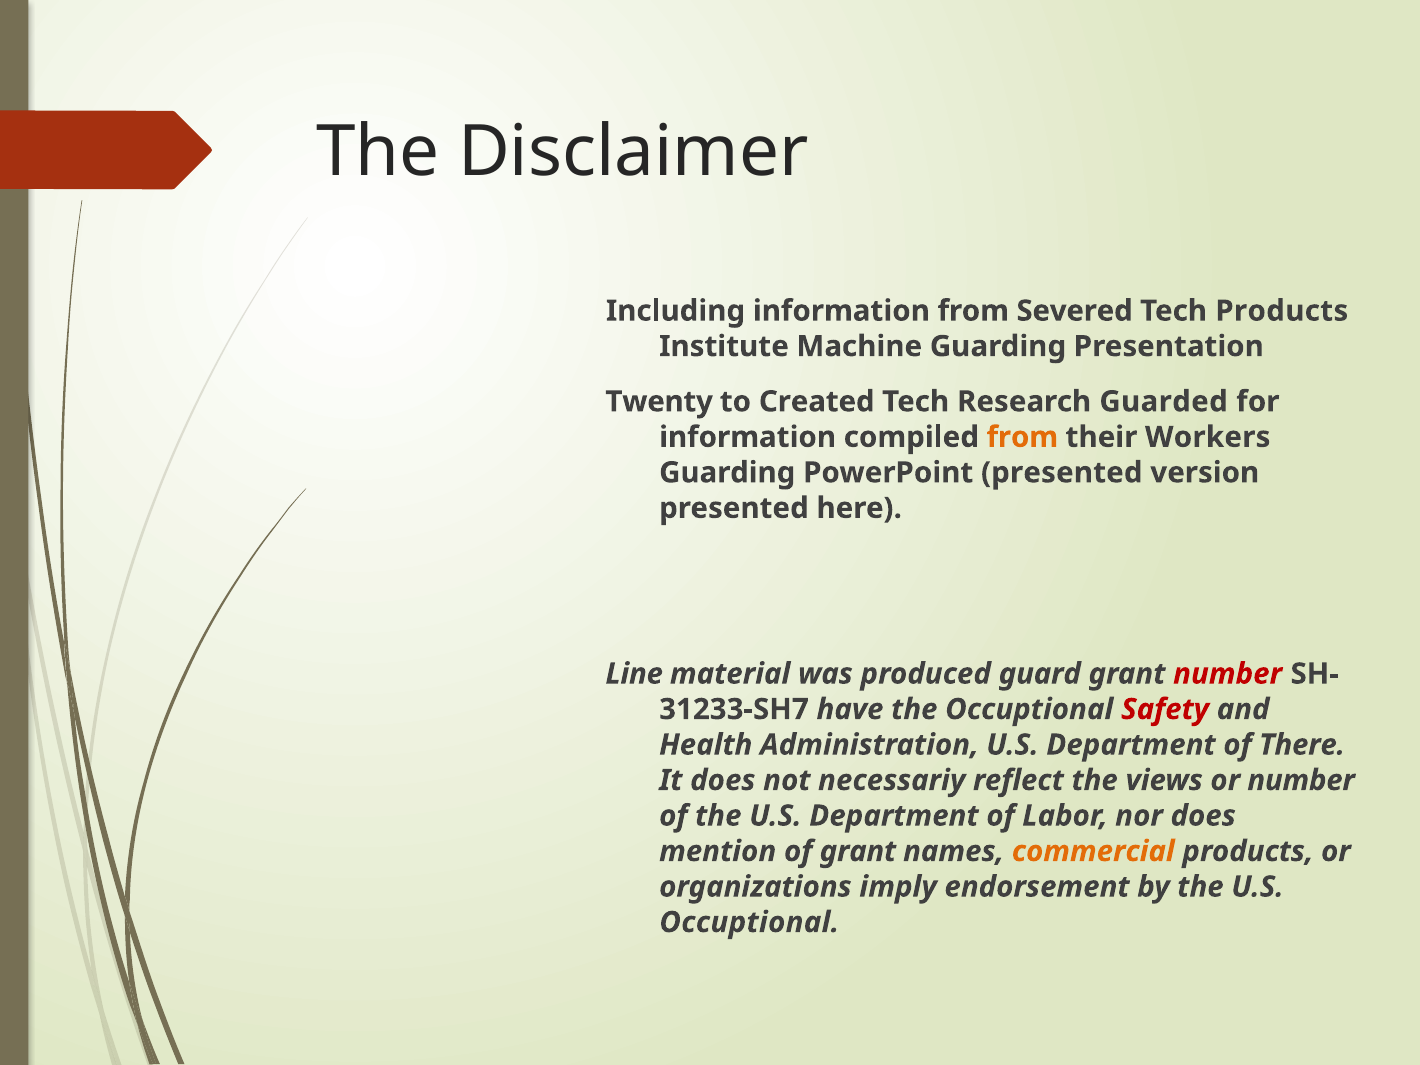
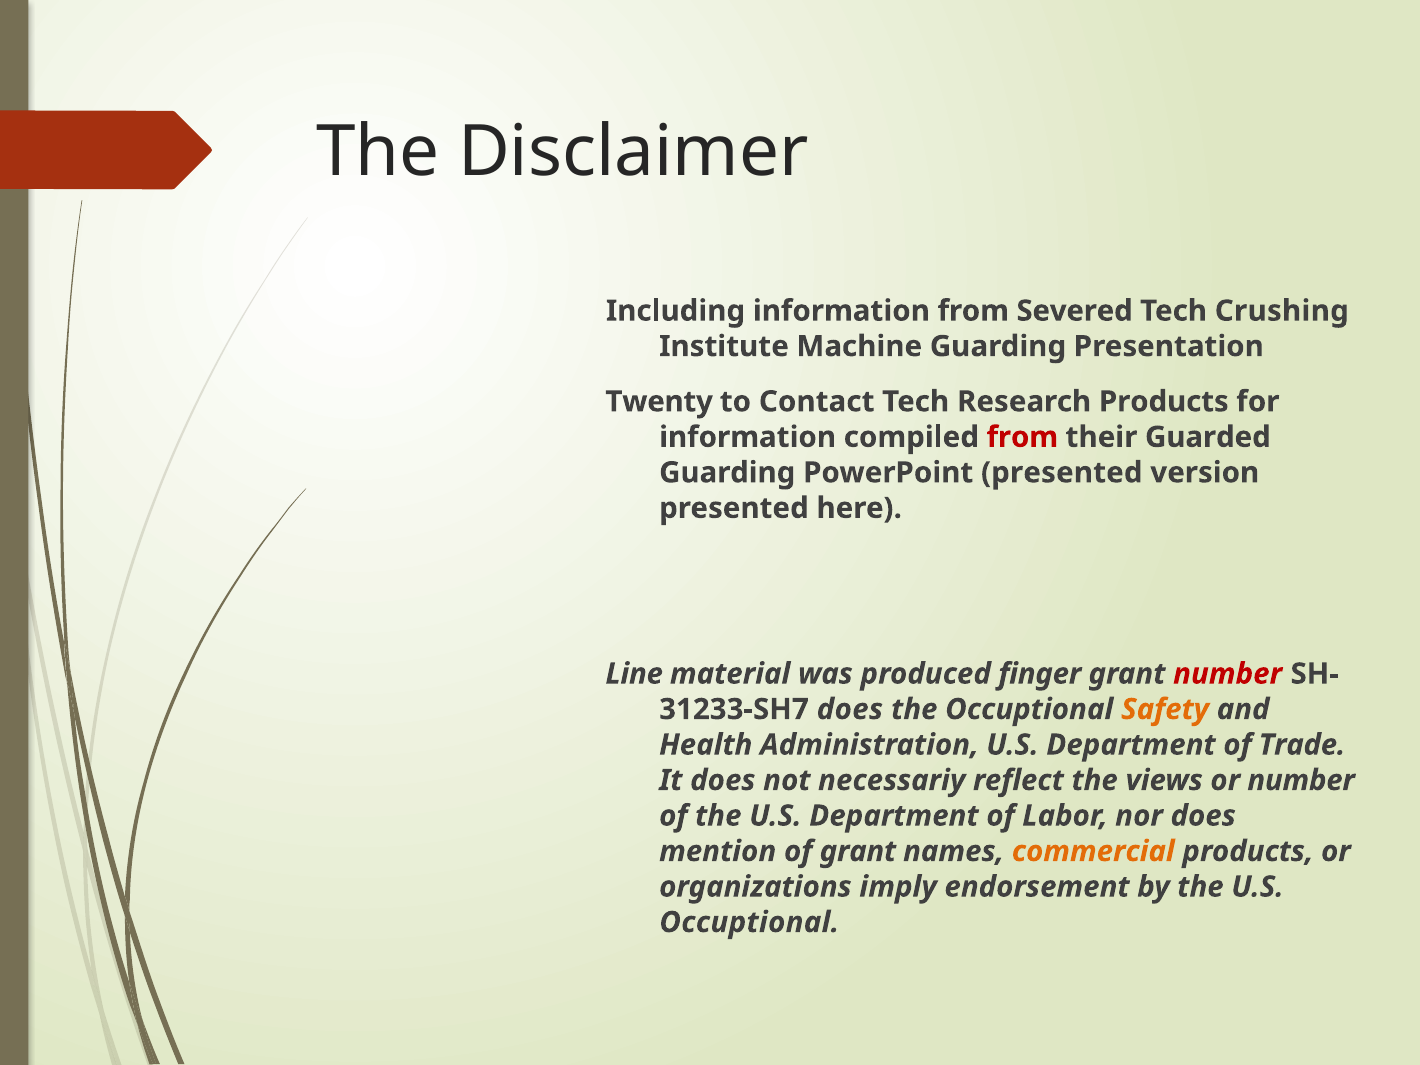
Tech Products: Products -> Crushing
Created: Created -> Contact
Research Guarded: Guarded -> Products
from at (1022, 437) colour: orange -> red
Workers: Workers -> Guarded
guard: guard -> finger
have at (850, 709): have -> does
Safety colour: red -> orange
There: There -> Trade
